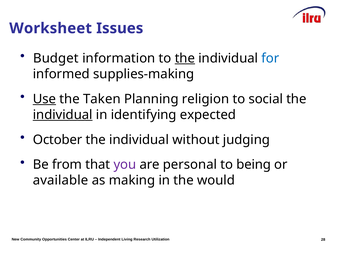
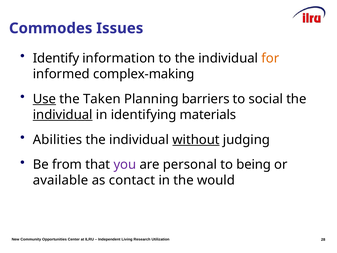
Worksheet: Worksheet -> Commodes
Budget: Budget -> Identify
the at (185, 58) underline: present -> none
for colour: blue -> orange
supplies-making: supplies-making -> complex-making
religion: religion -> barriers
expected: expected -> materials
October: October -> Abilities
without underline: none -> present
making: making -> contact
